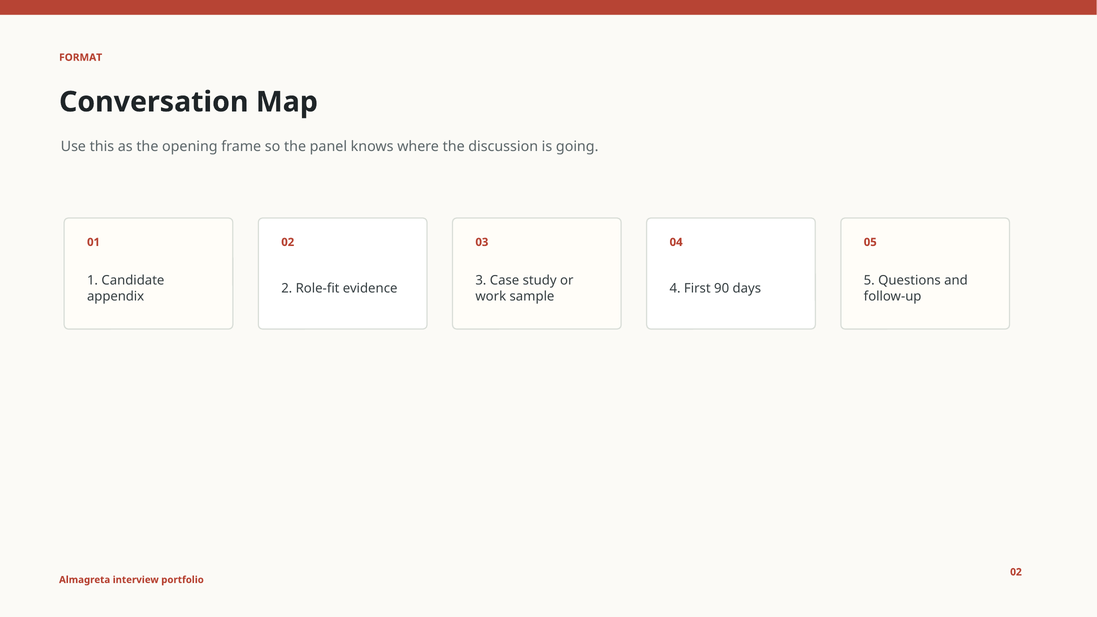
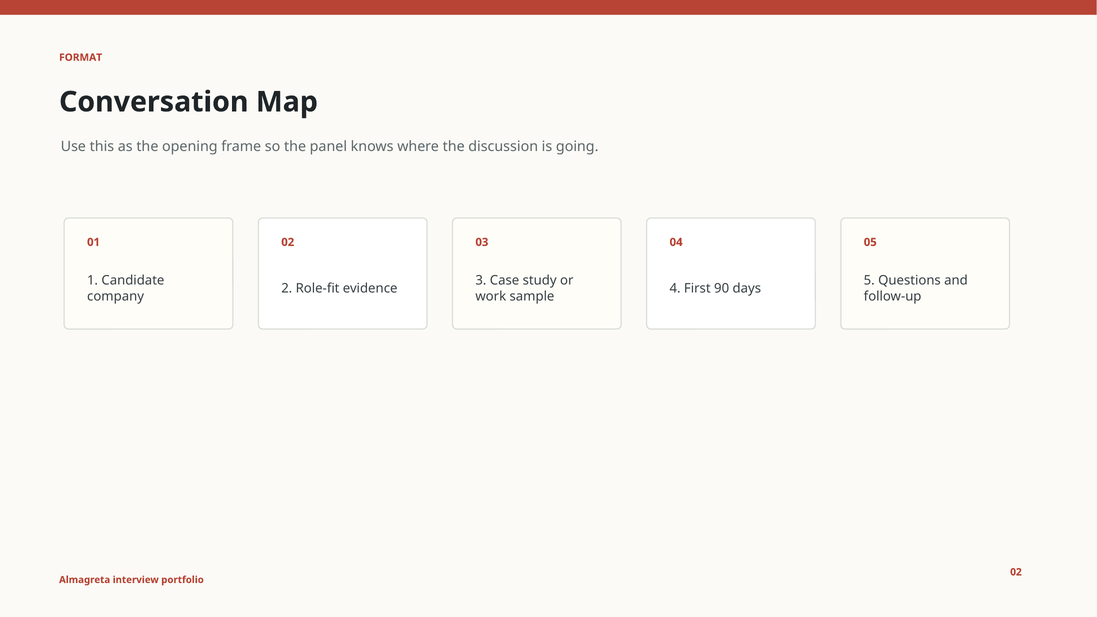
appendix: appendix -> company
